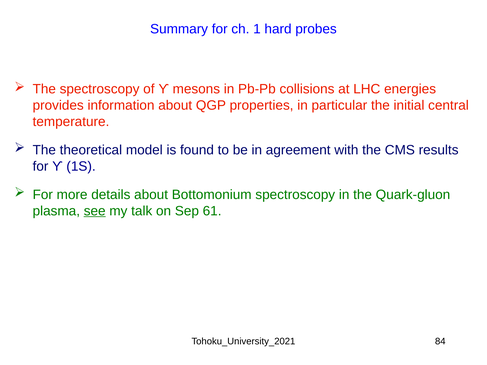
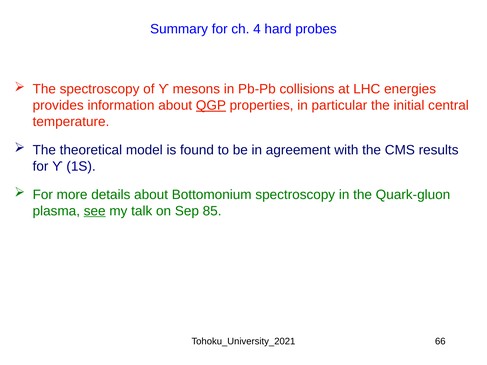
1: 1 -> 4
QGP underline: none -> present
61: 61 -> 85
84: 84 -> 66
